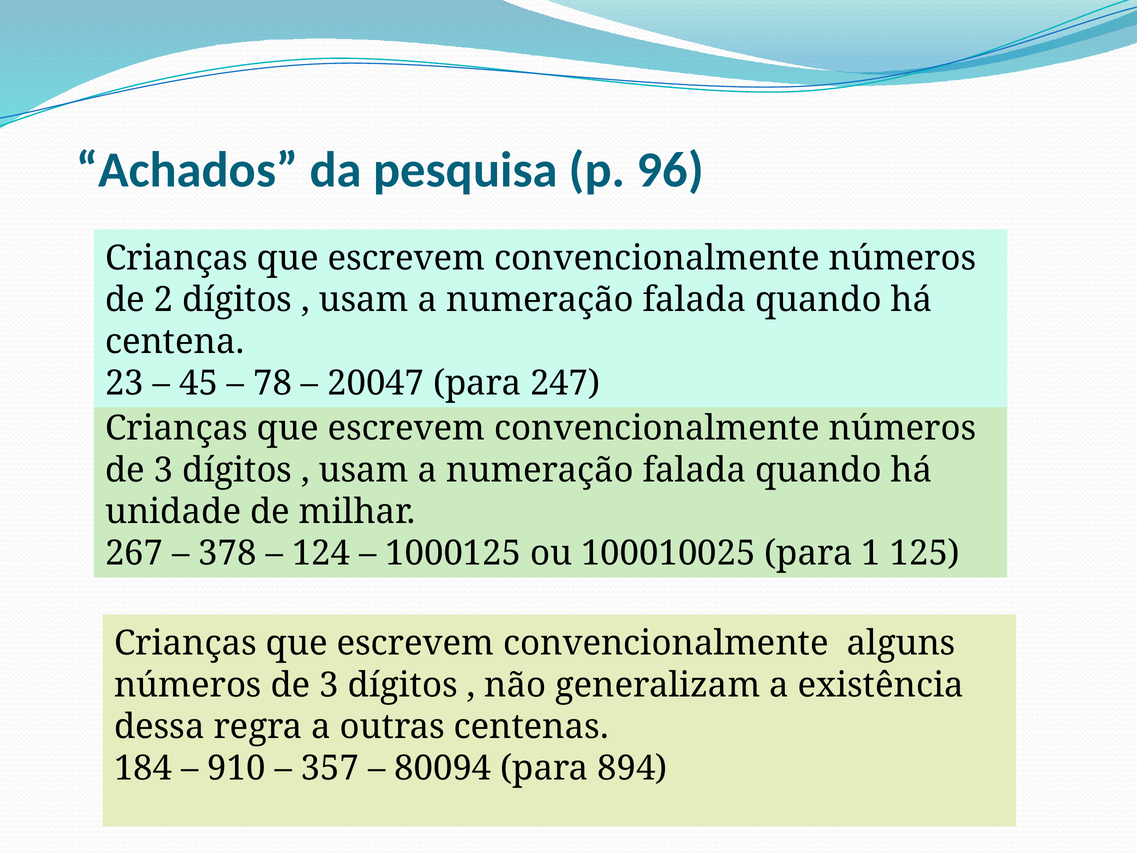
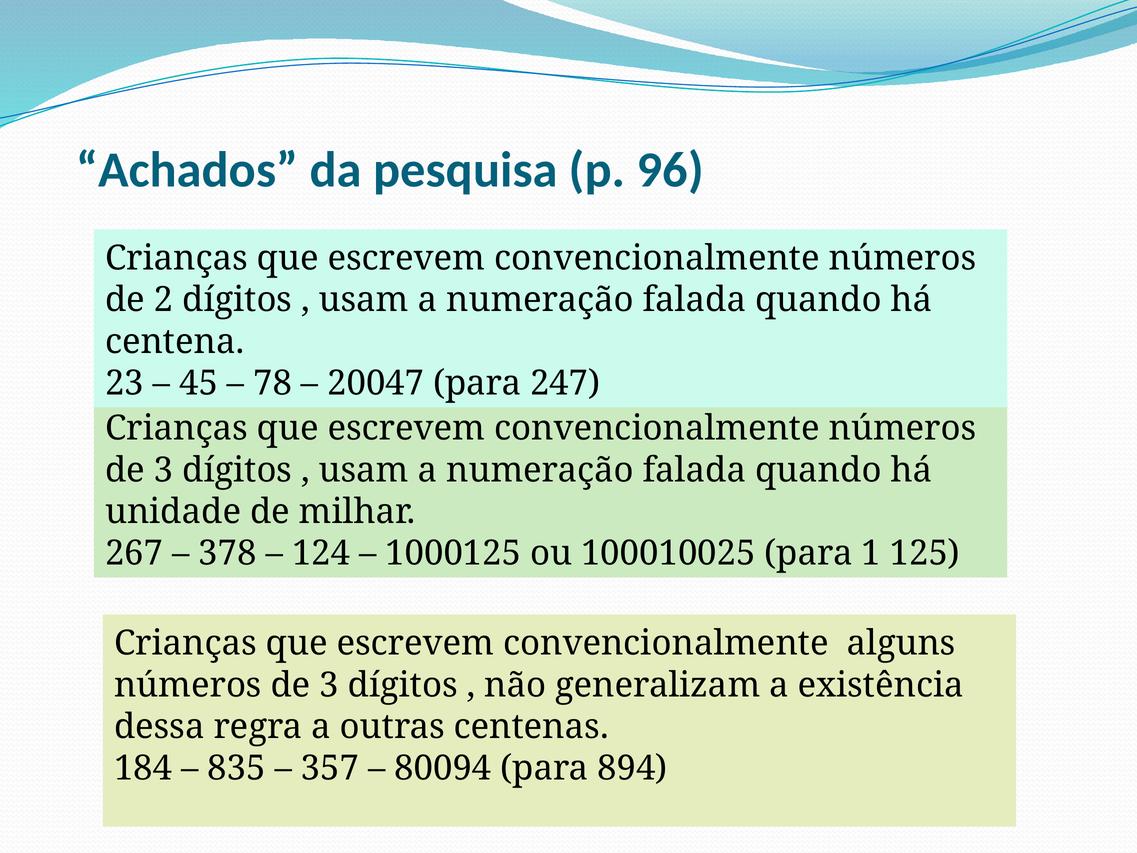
910: 910 -> 835
